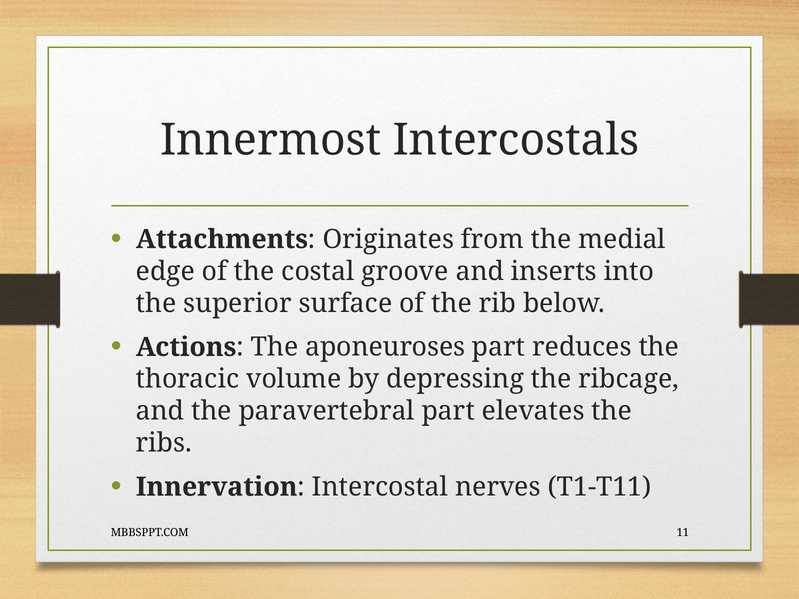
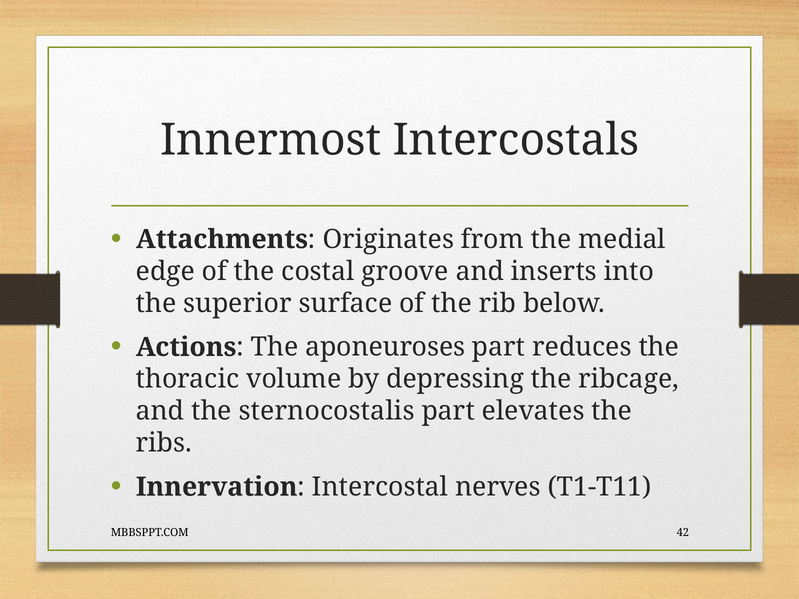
paravertebral: paravertebral -> sternocostalis
11: 11 -> 42
